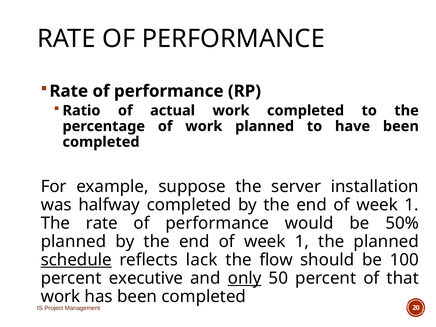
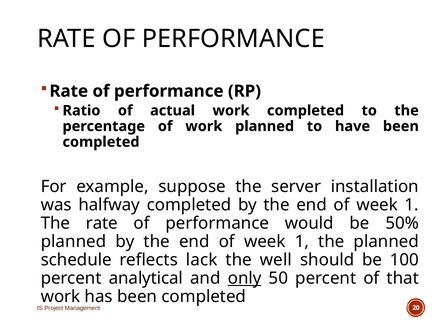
schedule underline: present -> none
flow: flow -> well
executive: executive -> analytical
